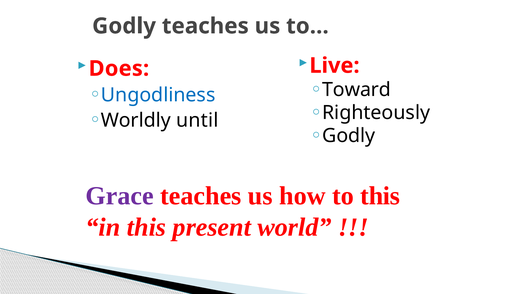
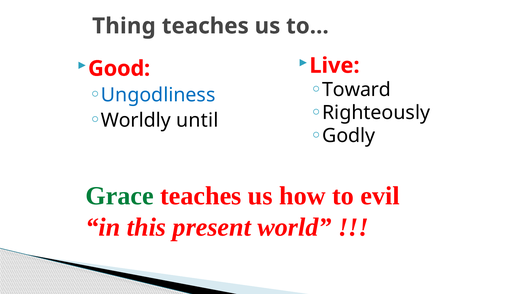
Godly at (124, 26): Godly -> Thing
Does: Does -> Good
Grace colour: purple -> green
to this: this -> evil
